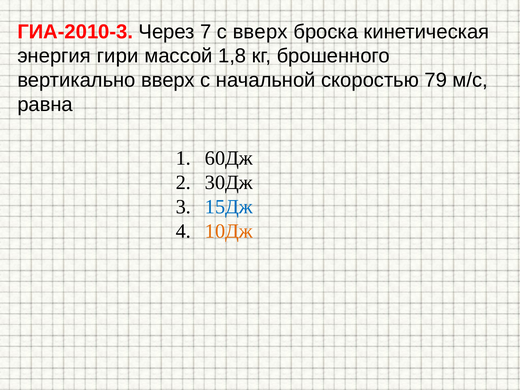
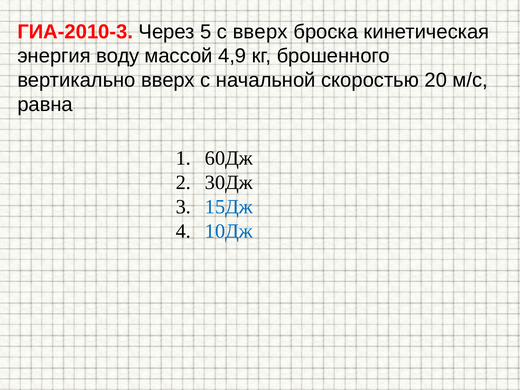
7: 7 -> 5
гири: гири -> воду
1,8: 1,8 -> 4,9
79: 79 -> 20
10Дж colour: orange -> blue
